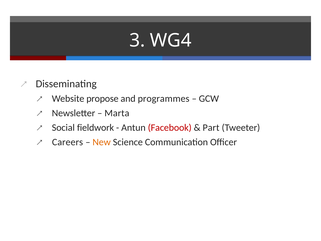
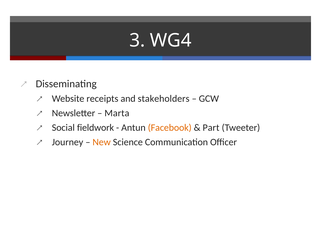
propose: propose -> receipts
programmes: programmes -> stakeholders
Facebook colour: red -> orange
Careers: Careers -> Journey
